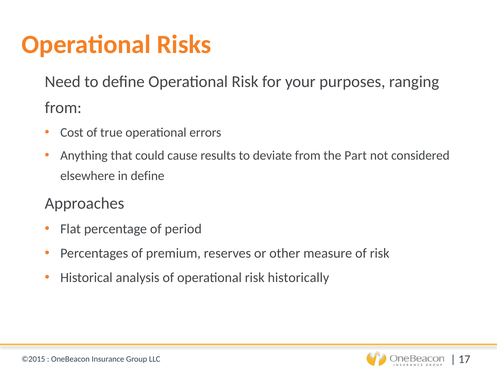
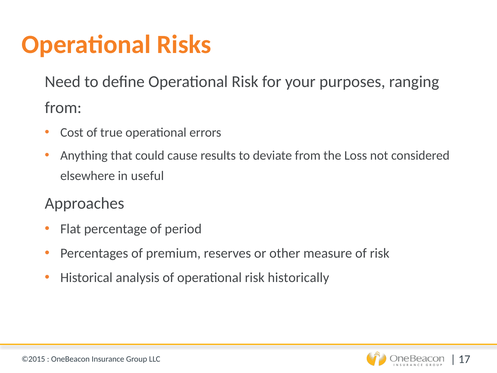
Part: Part -> Loss
in define: define -> useful
